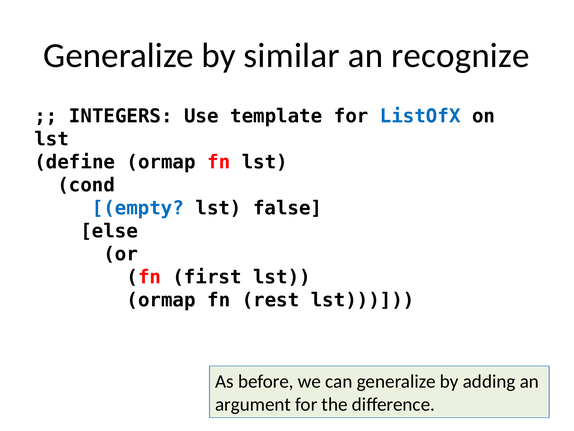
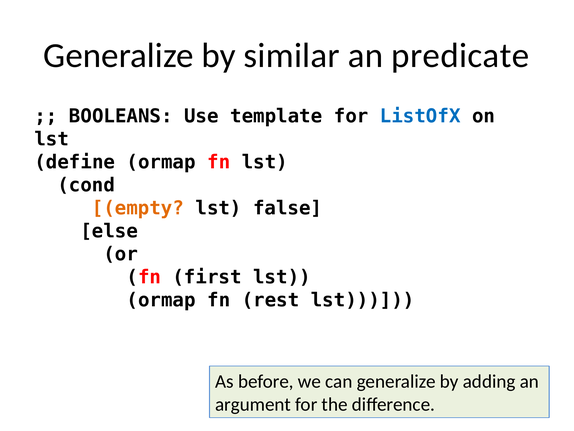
recognize: recognize -> predicate
INTEGERS: INTEGERS -> BOOLEANS
empty colour: blue -> orange
